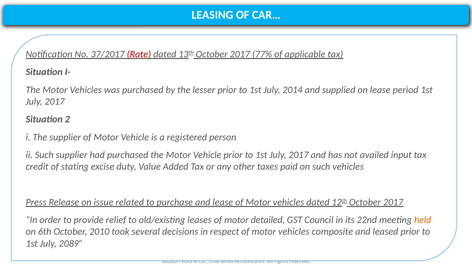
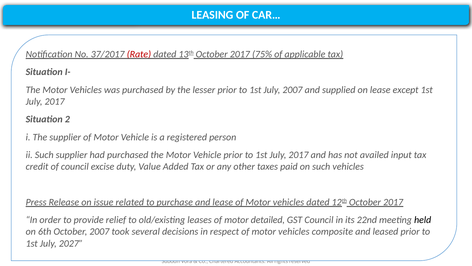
77%: 77% -> 75%
July 2014: 2014 -> 2007
period: period -> except
of stating: stating -> council
held colour: orange -> black
October 2010: 2010 -> 2007
2089: 2089 -> 2027
